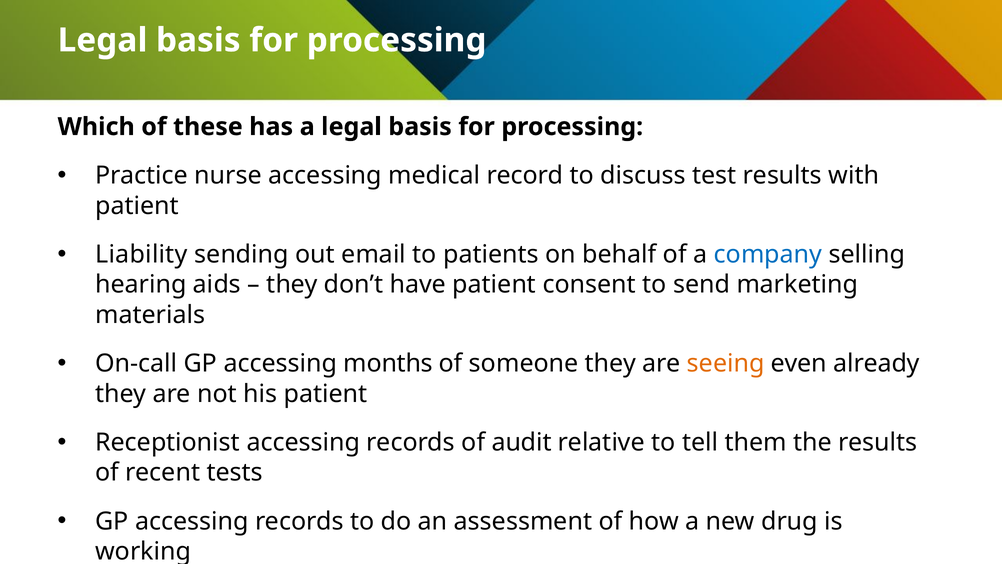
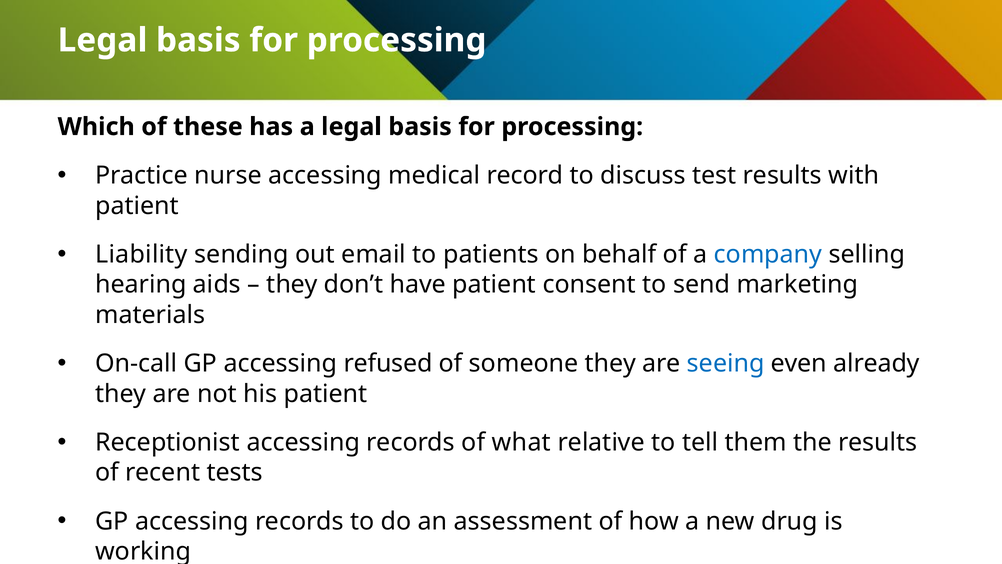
months: months -> refused
seeing colour: orange -> blue
audit: audit -> what
